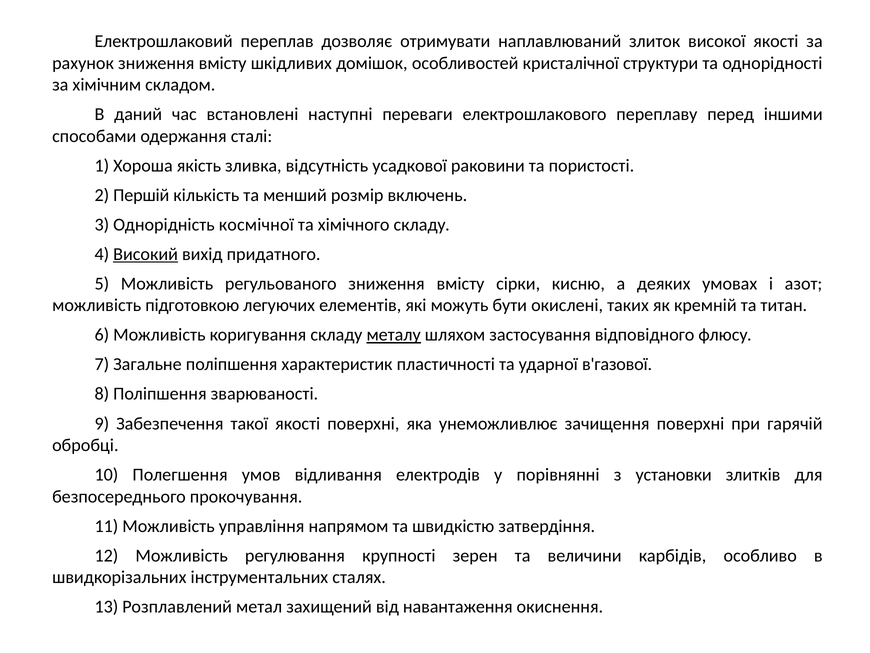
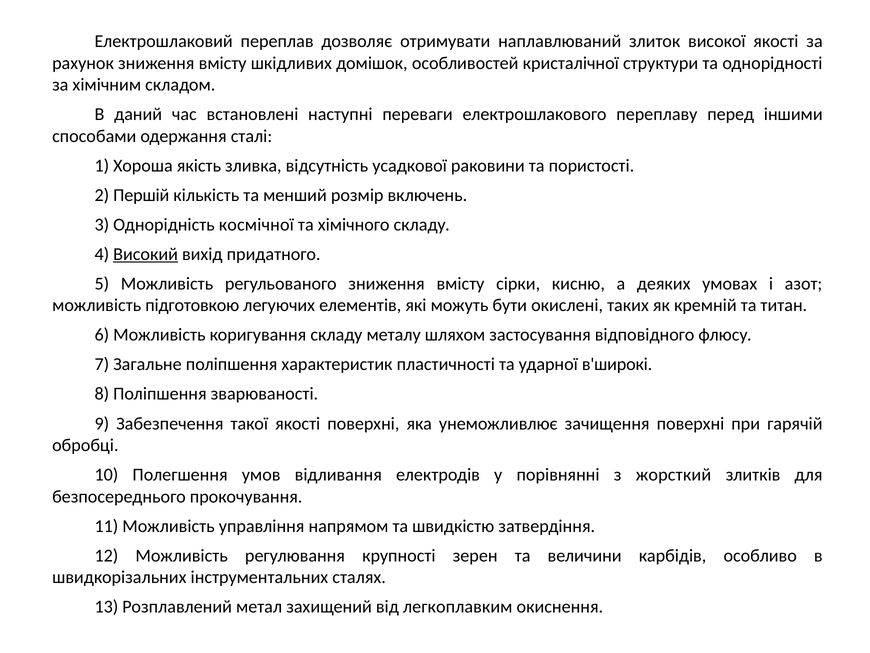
металу underline: present -> none
в'газової: в'газової -> в'широкі
установки: установки -> жорсткий
навантаження: навантаження -> легкоплавким
